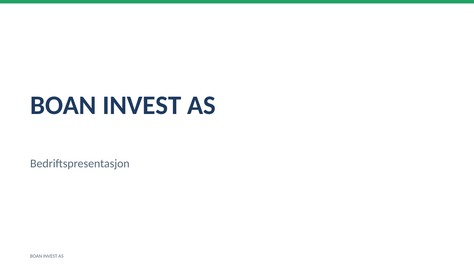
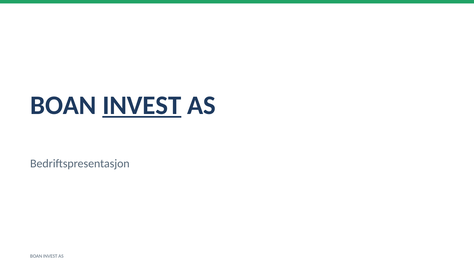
INVEST at (142, 105) underline: none -> present
